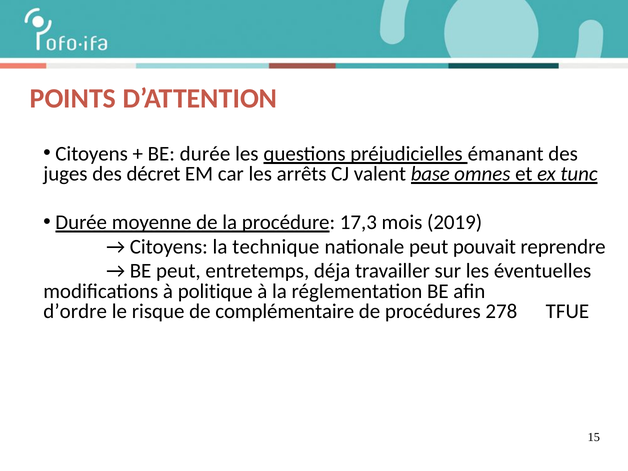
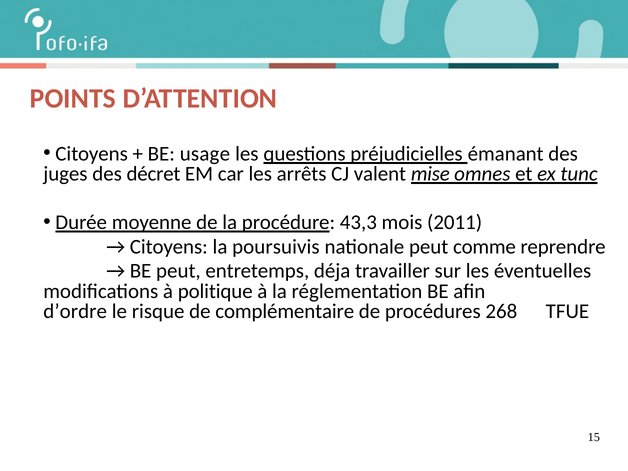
BE durée: durée -> usage
base: base -> mise
17,3: 17,3 -> 43,3
2019: 2019 -> 2011
technique: technique -> poursuivis
pouvait: pouvait -> comme
278: 278 -> 268
